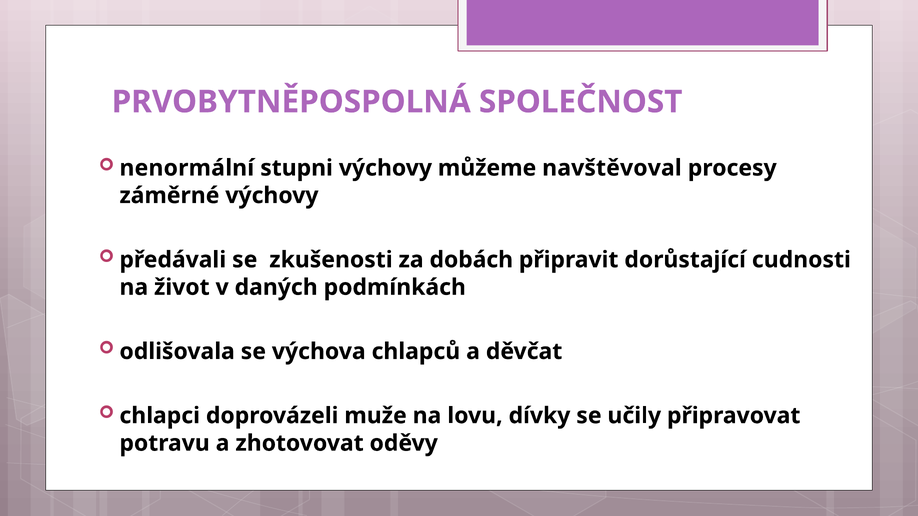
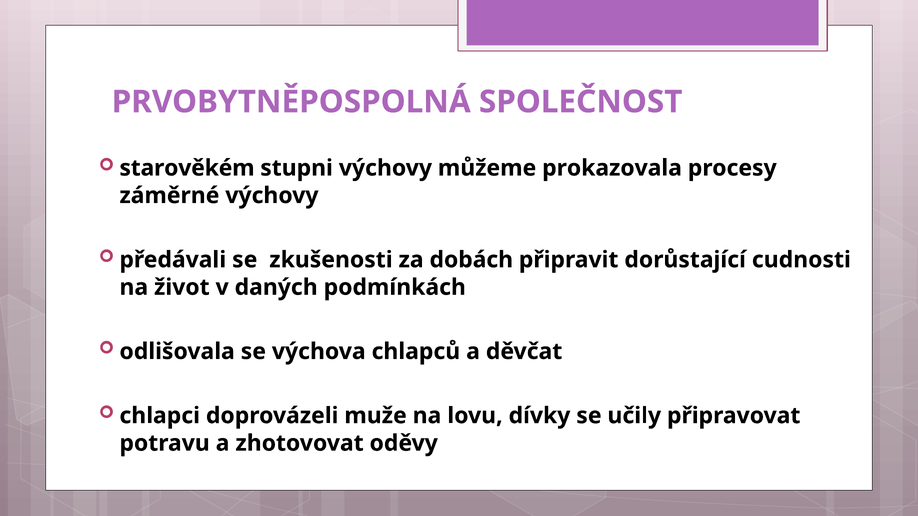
nenormální: nenormální -> starověkém
navštěvoval: navštěvoval -> prokazovala
